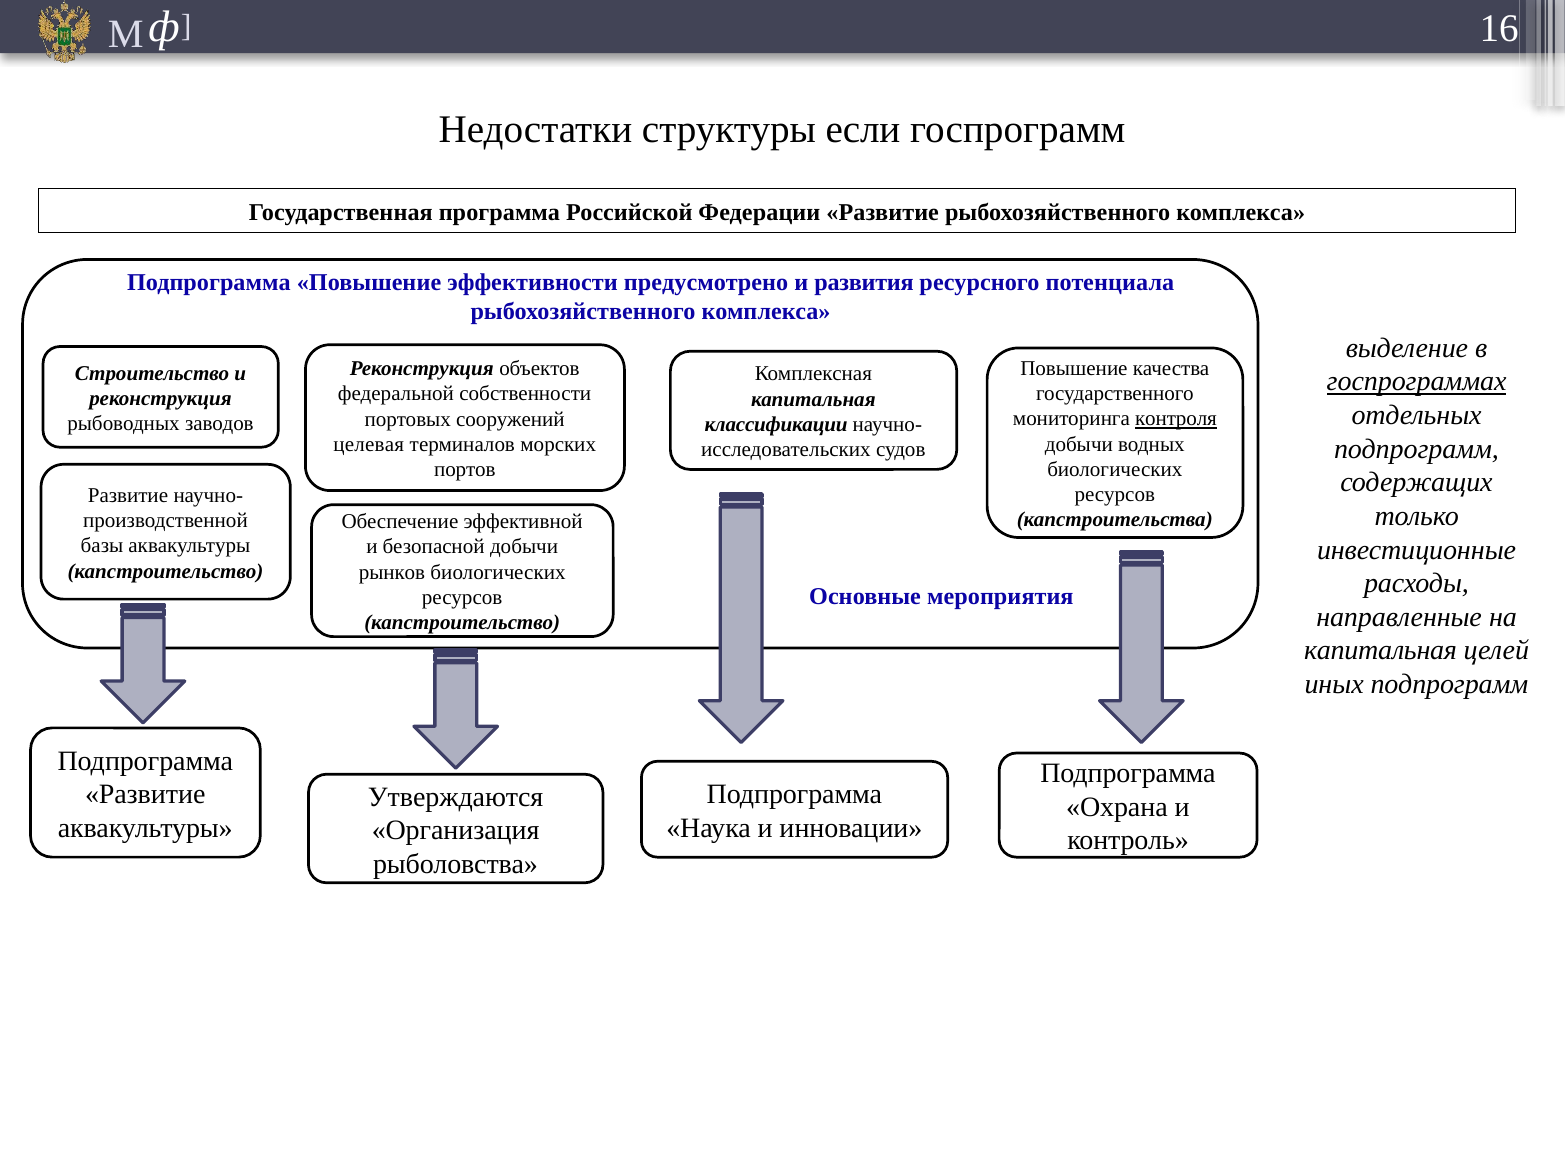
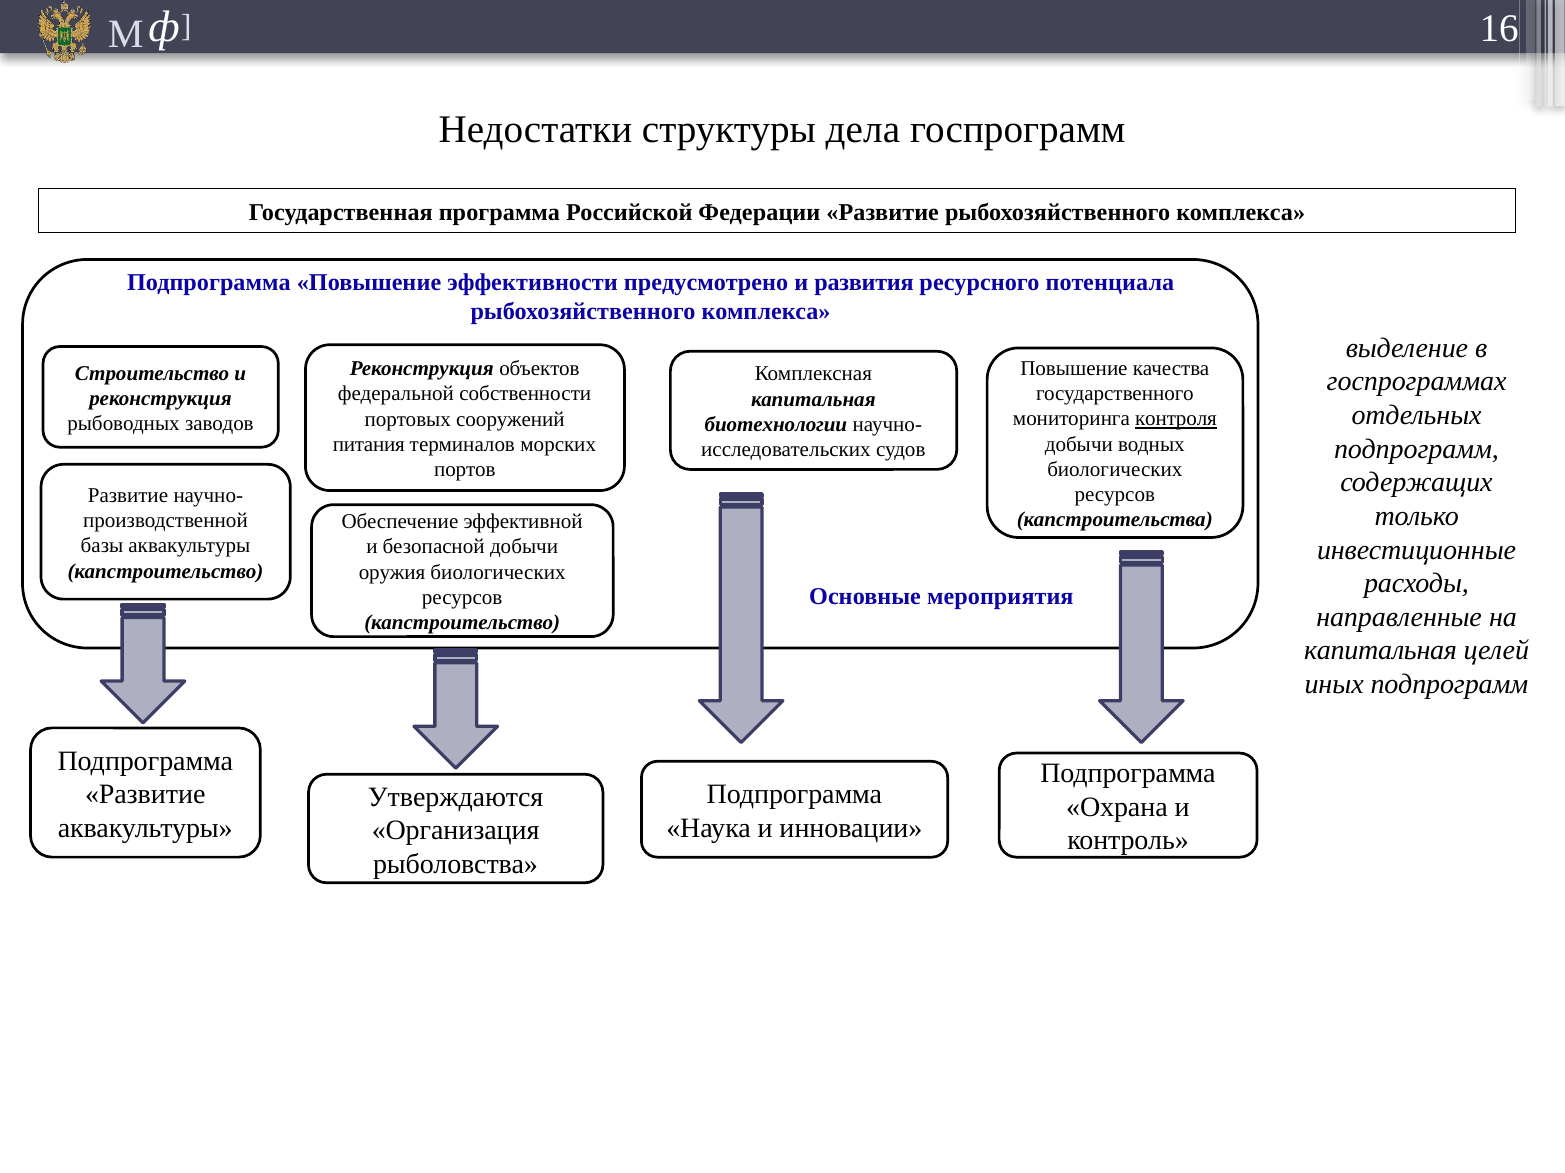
если: если -> дела
госпрограммах underline: present -> none
классификации: классификации -> биотехнологии
целевая: целевая -> питания
рынков: рынков -> оружия
